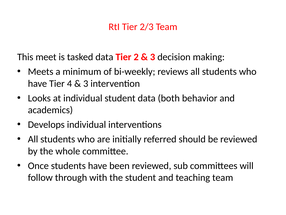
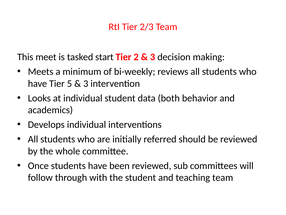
tasked data: data -> start
4: 4 -> 5
